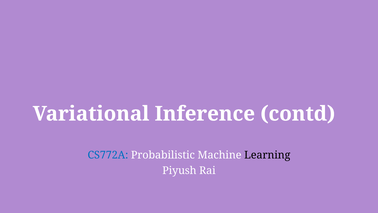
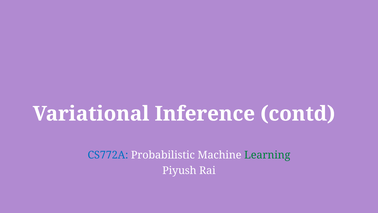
Learning colour: black -> green
